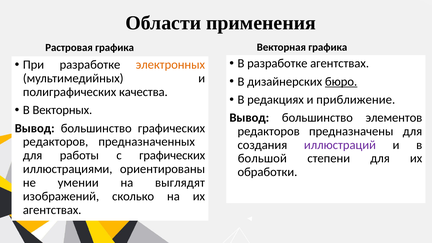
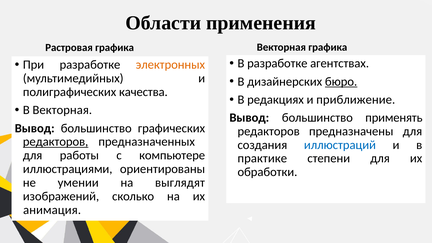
В Векторных: Векторных -> Векторная
элементов: элементов -> применять
редакторов at (56, 142) underline: none -> present
иллюстраций colour: purple -> blue
с графических: графических -> компьютере
большой: большой -> практике
агентствах at (52, 210): агентствах -> анимация
